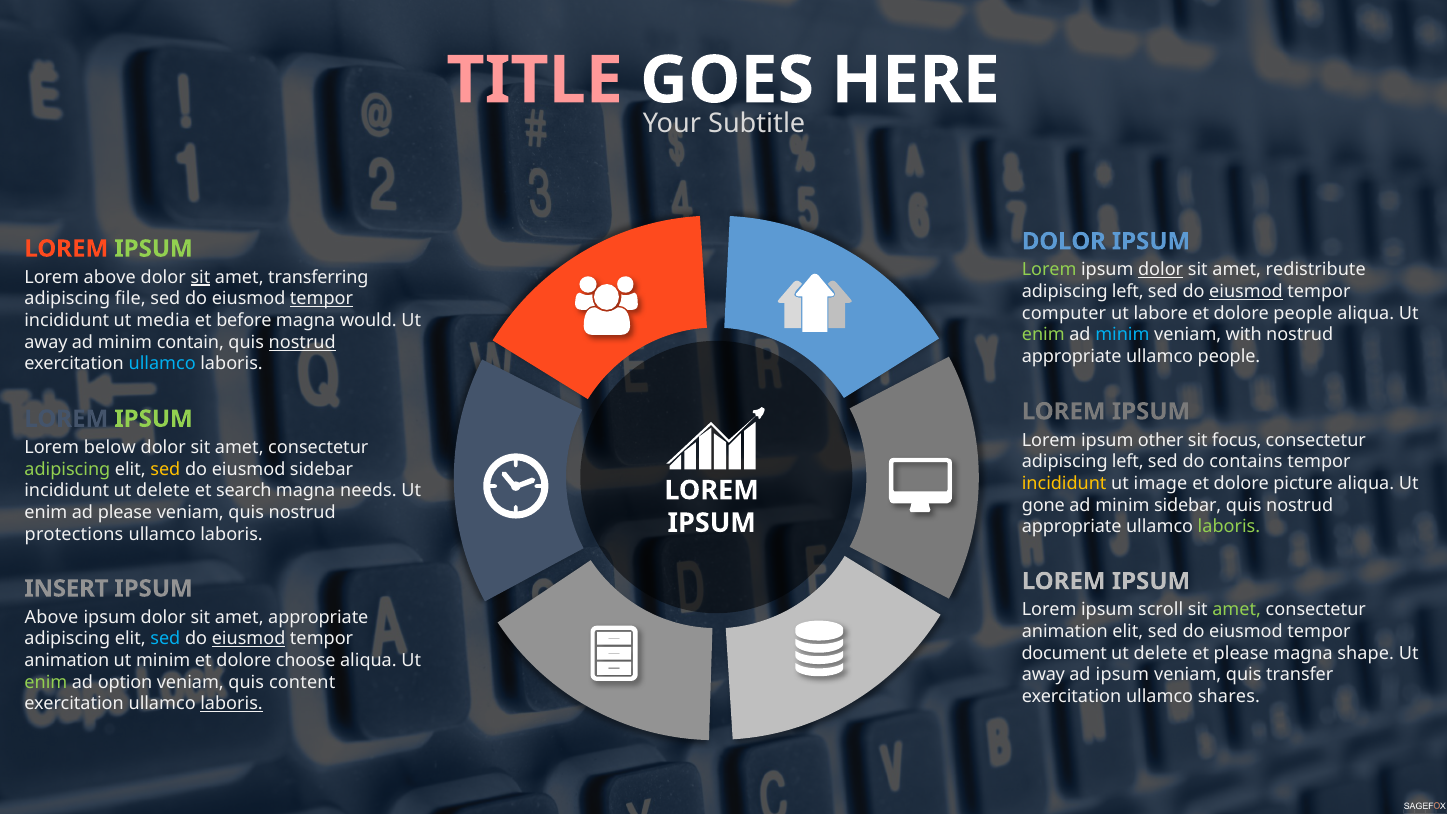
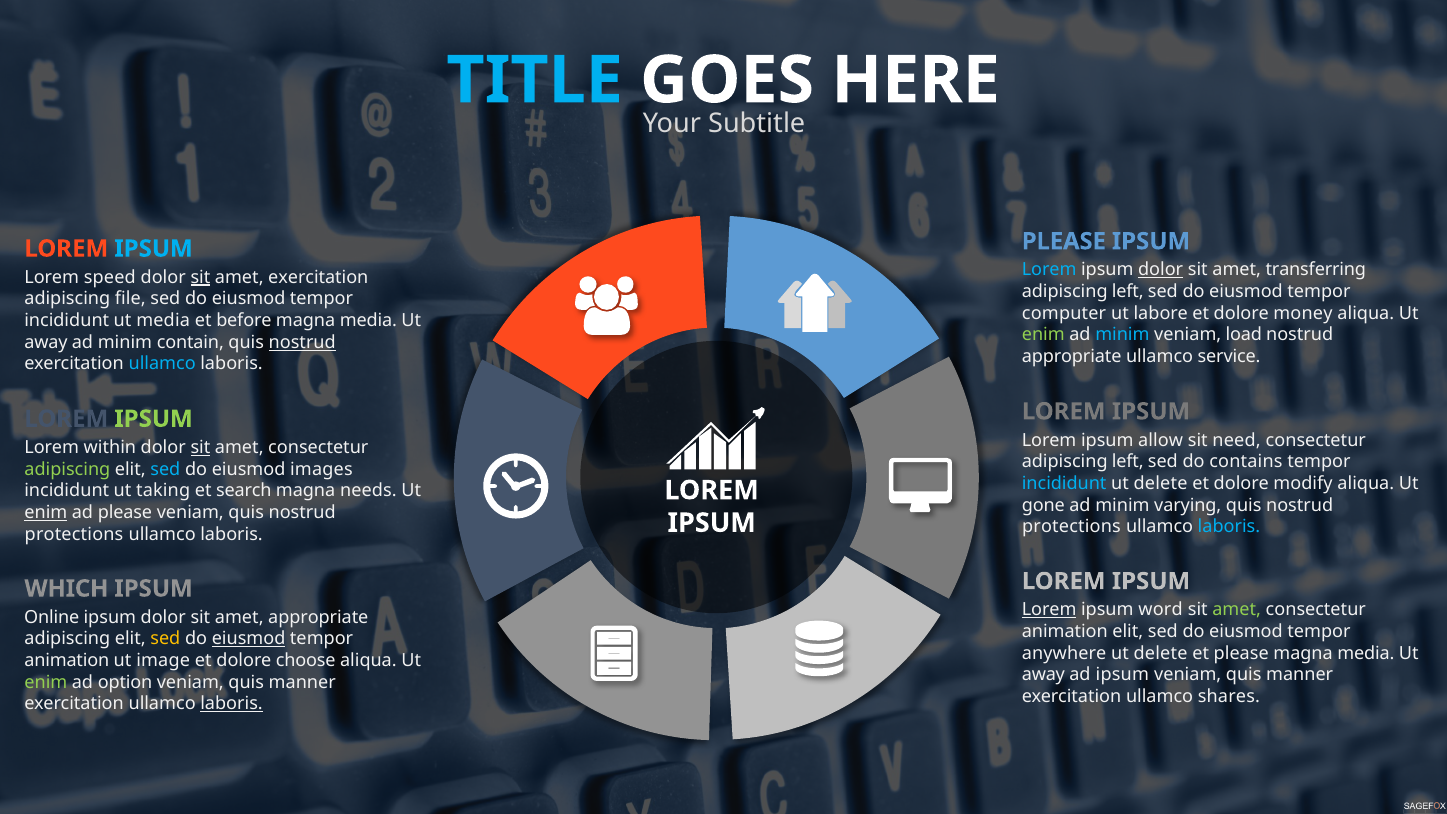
TITLE colour: pink -> light blue
DOLOR at (1064, 241): DOLOR -> PLEASE
IPSUM at (154, 249) colour: light green -> light blue
Lorem at (1049, 270) colour: light green -> light blue
redistribute: redistribute -> transferring
Lorem above: above -> speed
amet transferring: transferring -> exercitation
eiusmod at (1246, 292) underline: present -> none
tempor at (322, 299) underline: present -> none
dolore people: people -> money
would at (368, 321): would -> media
with: with -> load
ullamco people: people -> service
other: other -> allow
focus: focus -> need
below: below -> within
sit at (200, 447) underline: none -> present
sed at (165, 469) colour: yellow -> light blue
eiusmod sidebar: sidebar -> images
incididunt at (1064, 483) colour: yellow -> light blue
image at (1161, 483): image -> delete
picture: picture -> modify
incididunt ut delete: delete -> taking
minim sidebar: sidebar -> varying
enim at (46, 512) underline: none -> present
appropriate at (1072, 527): appropriate -> protections
laboris at (1229, 527) colour: light green -> light blue
INSERT: INSERT -> WHICH
Lorem at (1049, 610) underline: none -> present
scroll: scroll -> word
Above at (52, 617): Above -> Online
sed at (165, 639) colour: light blue -> yellow
document: document -> anywhere
shape at (1366, 653): shape -> media
ut minim: minim -> image
transfer at (1300, 675): transfer -> manner
content at (302, 682): content -> manner
